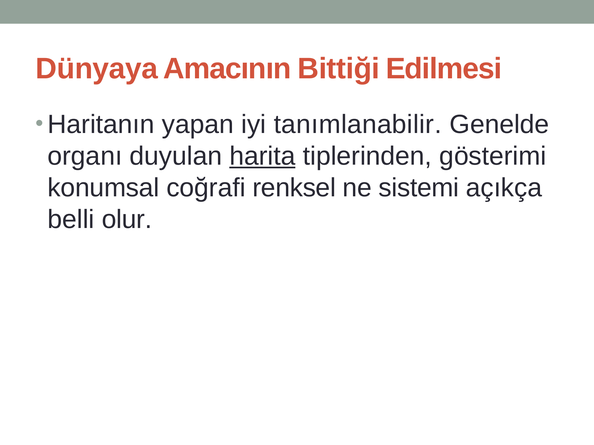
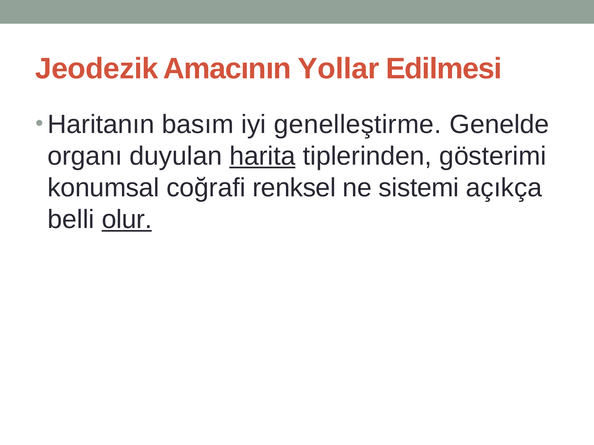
Dünyaya: Dünyaya -> Jeodezik
Bittiği: Bittiği -> Yollar
yapan: yapan -> basım
tanımlanabilir: tanımlanabilir -> genelleştirme
olur underline: none -> present
